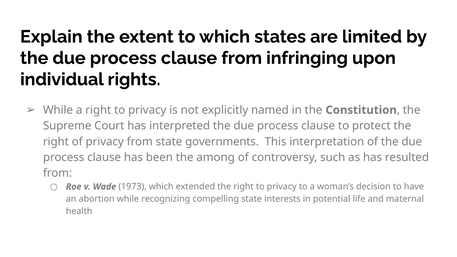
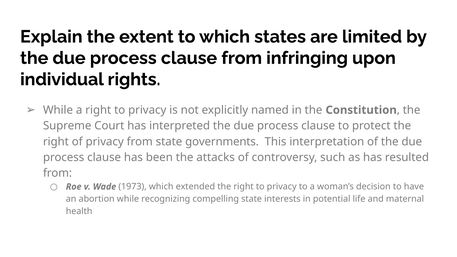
among: among -> attacks
